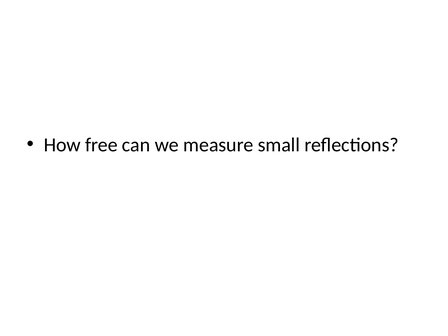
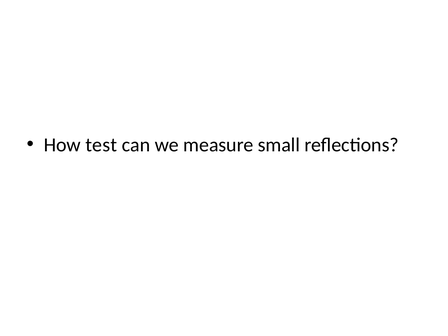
free: free -> test
